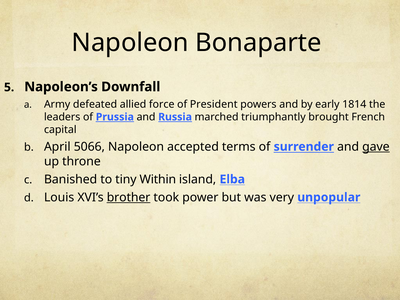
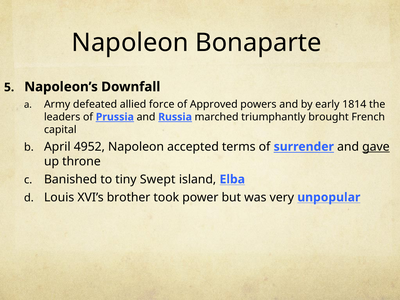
President: President -> Approved
5066: 5066 -> 4952
Within: Within -> Swept
brother underline: present -> none
